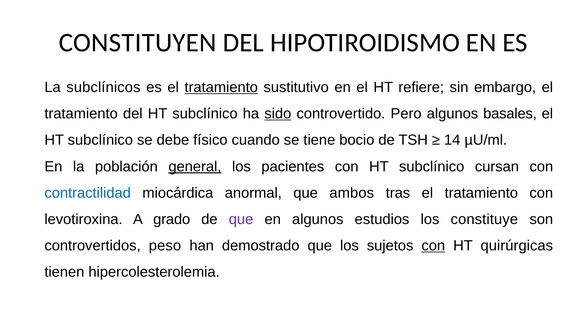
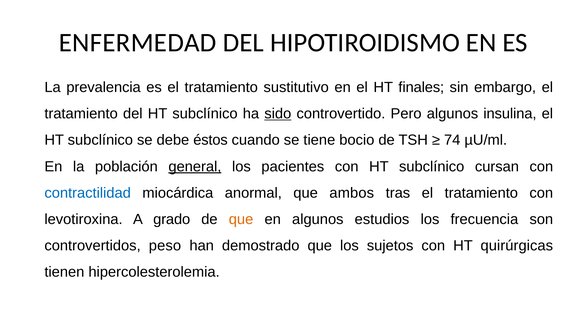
CONSTITUYEN: CONSTITUYEN -> ENFERMEDAD
subclínicos: subclínicos -> prevalencia
tratamiento at (221, 87) underline: present -> none
refiere: refiere -> ﬁnales
basales: basales -> insulina
físico: físico -> éstos
14: 14 -> 74
que at (241, 219) colour: purple -> orange
constituye: constituye -> frecuencia
con at (433, 246) underline: present -> none
